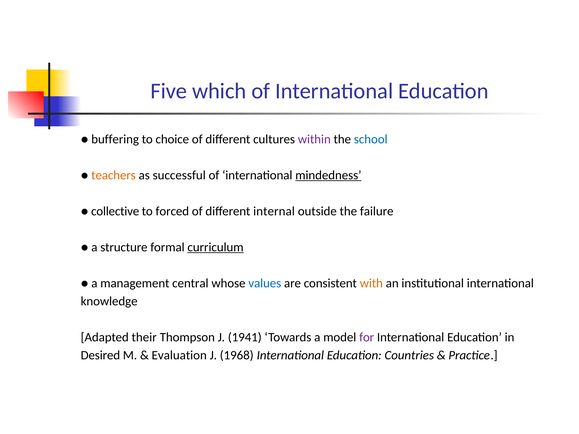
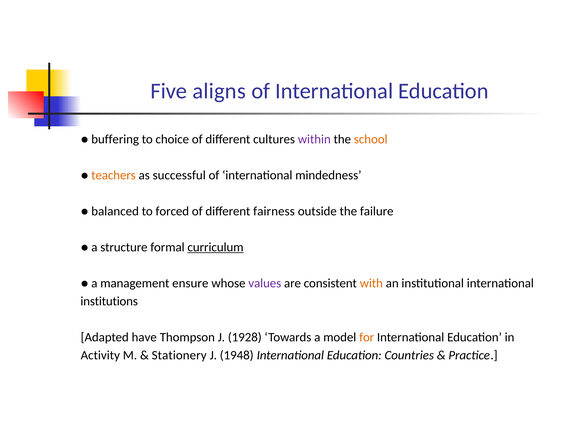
which: which -> aligns
school colour: blue -> orange
mindedness underline: present -> none
collective: collective -> balanced
internal: internal -> fairness
central: central -> ensure
values colour: blue -> purple
knowledge: knowledge -> institutions
their: their -> have
1941: 1941 -> 1928
for colour: purple -> orange
Desired: Desired -> Activity
Evaluation: Evaluation -> Stationery
1968: 1968 -> 1948
